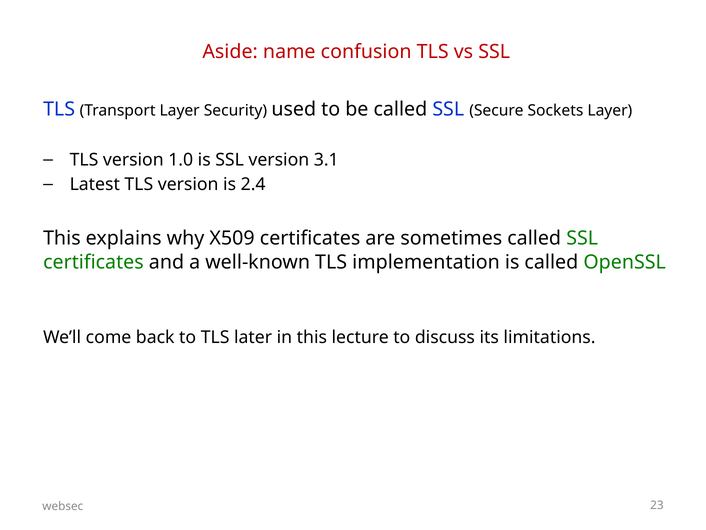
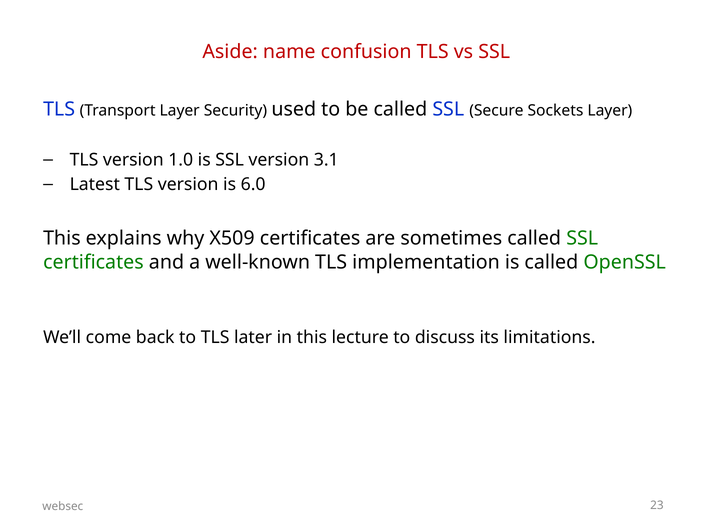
2.4: 2.4 -> 6.0
